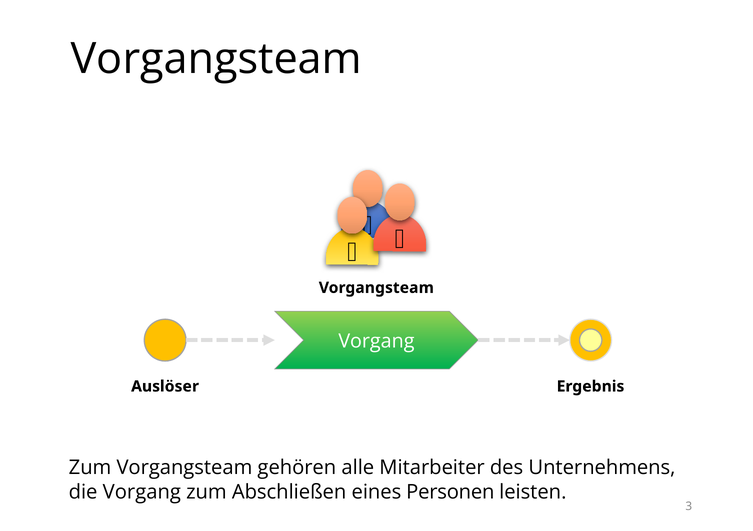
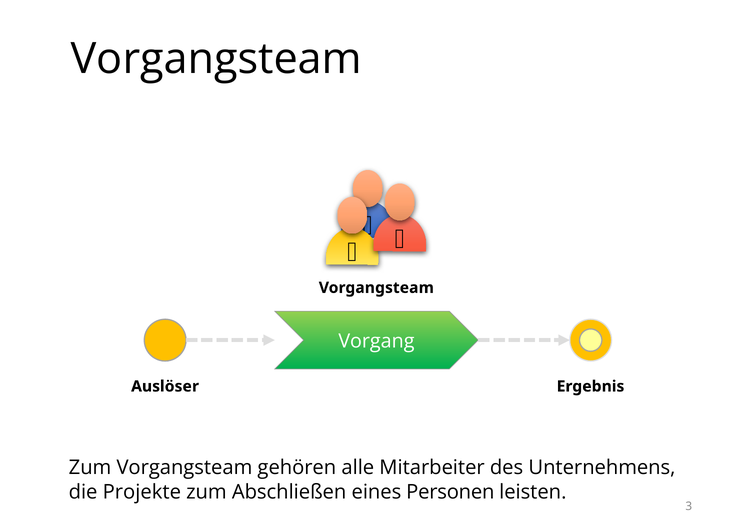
die Vorgang: Vorgang -> Projekte
